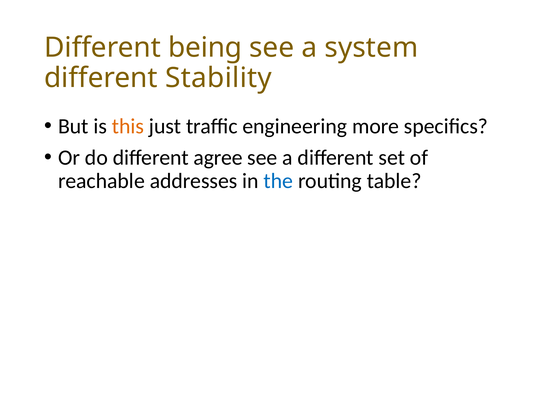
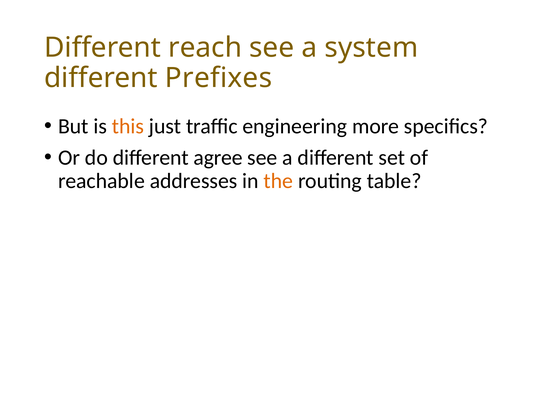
being: being -> reach
Stability: Stability -> Prefixes
the colour: blue -> orange
